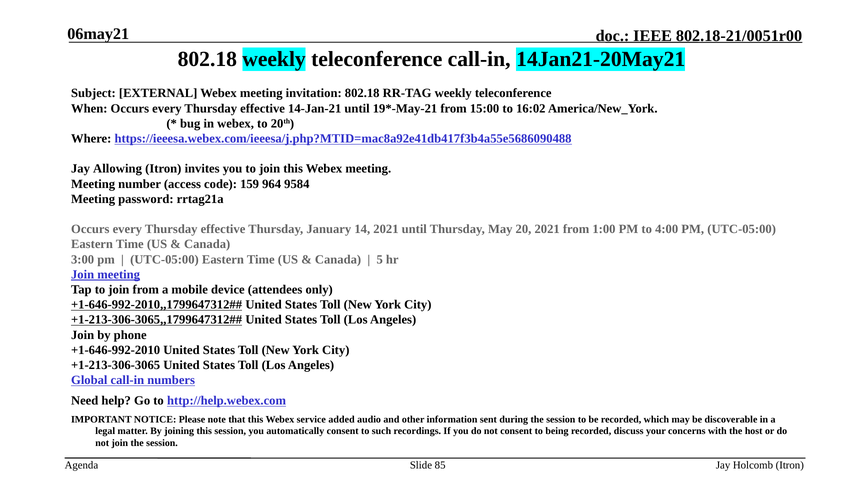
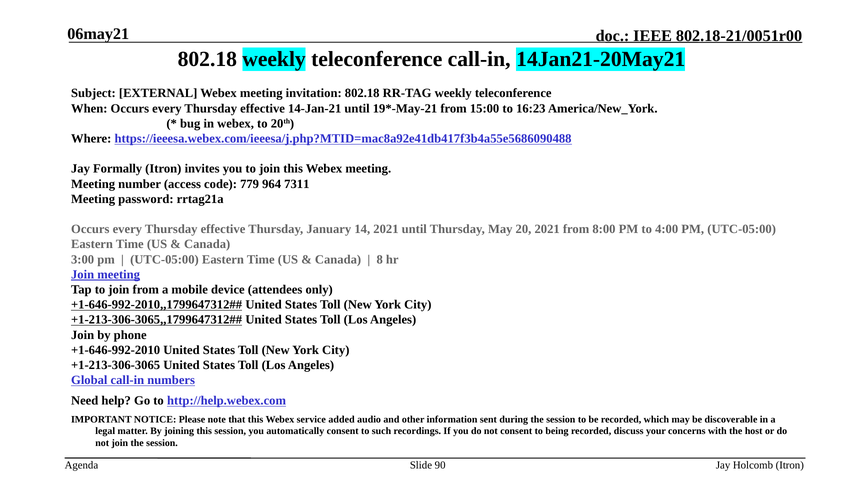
16:02: 16:02 -> 16:23
Allowing: Allowing -> Formally
159: 159 -> 779
9584: 9584 -> 7311
1:00: 1:00 -> 8:00
5: 5 -> 8
85: 85 -> 90
